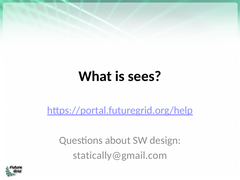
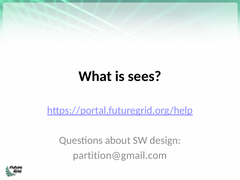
statically@gmail.com: statically@gmail.com -> partition@gmail.com
